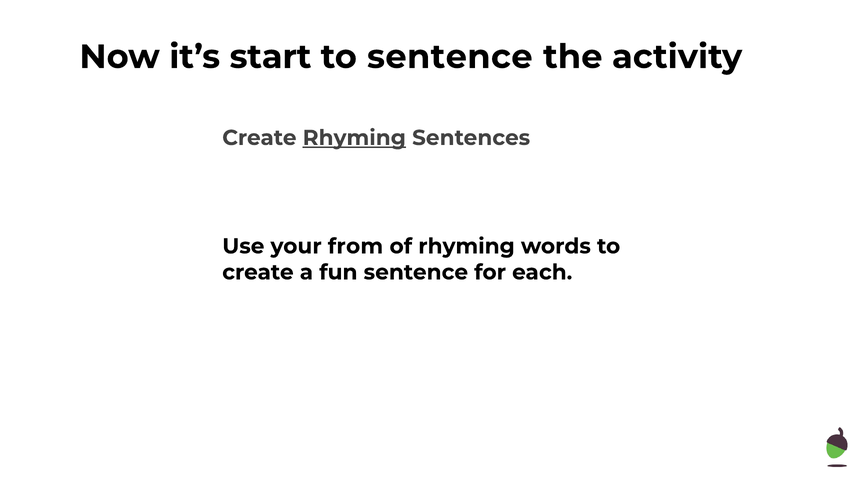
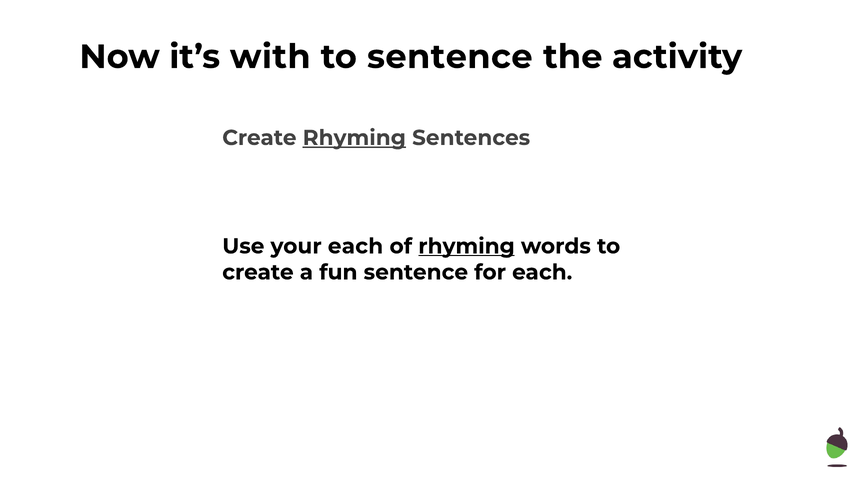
start: start -> with
your from: from -> each
rhyming at (467, 246) underline: none -> present
